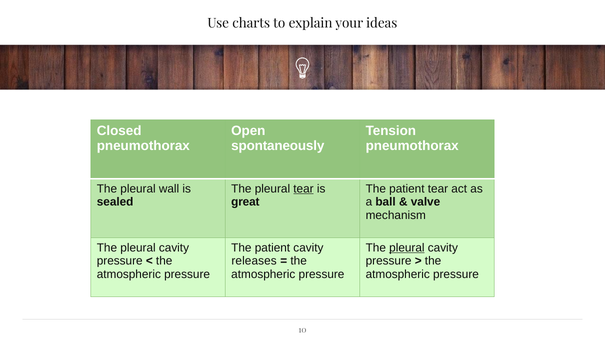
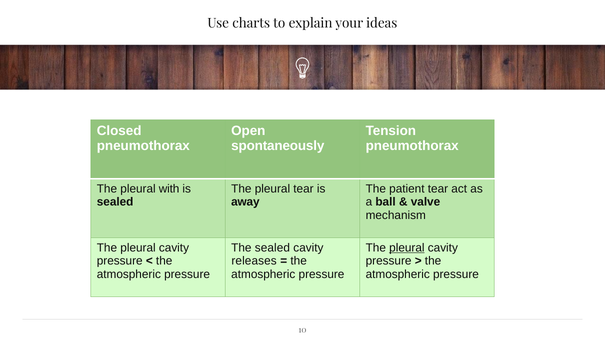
wall: wall -> with
tear at (304, 188) underline: present -> none
great: great -> away
patient at (272, 247): patient -> sealed
